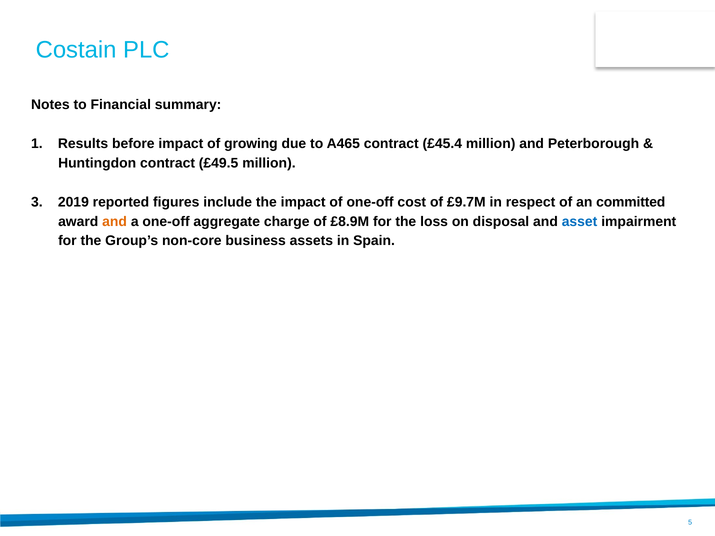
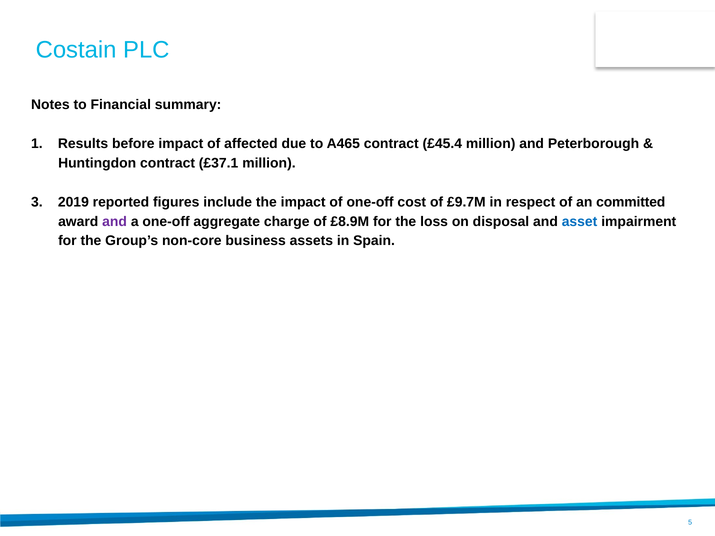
growing: growing -> affected
£49.5: £49.5 -> £37.1
and at (115, 222) colour: orange -> purple
